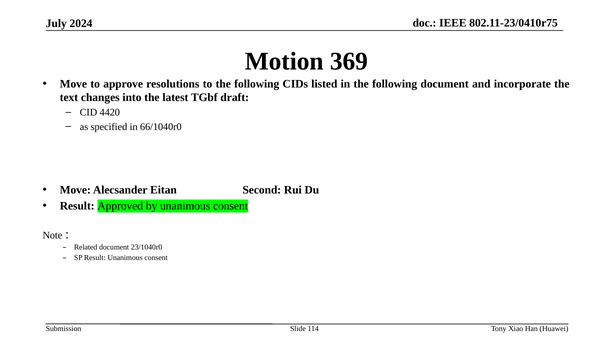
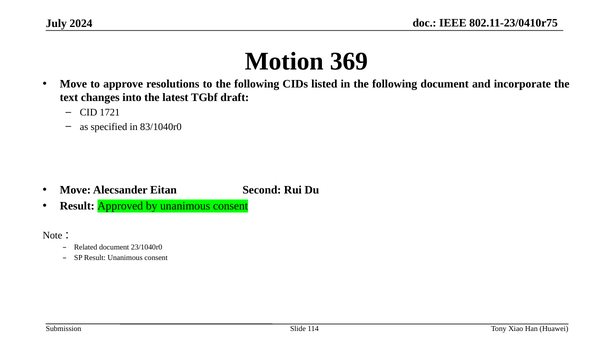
4420: 4420 -> 1721
66/1040r0: 66/1040r0 -> 83/1040r0
